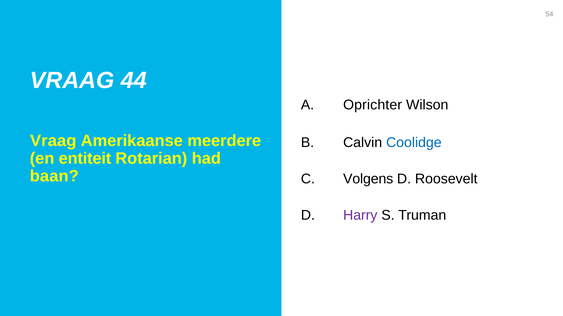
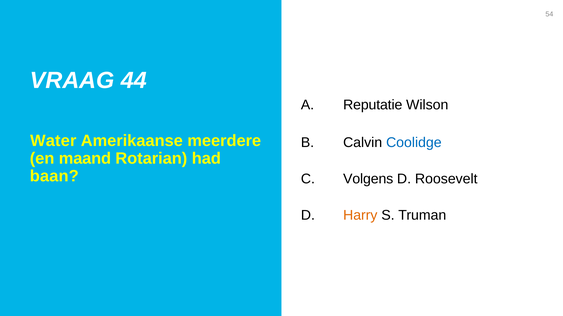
Oprichter: Oprichter -> Reputatie
Vraag at (53, 141): Vraag -> Water
entiteit: entiteit -> maand
Harry colour: purple -> orange
